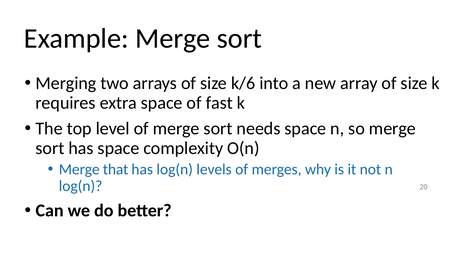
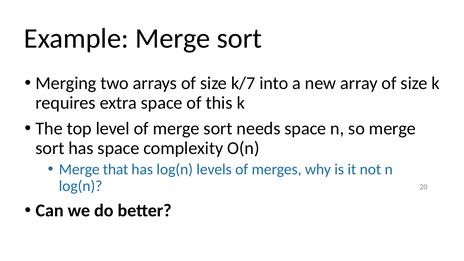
k/6: k/6 -> k/7
fast: fast -> this
